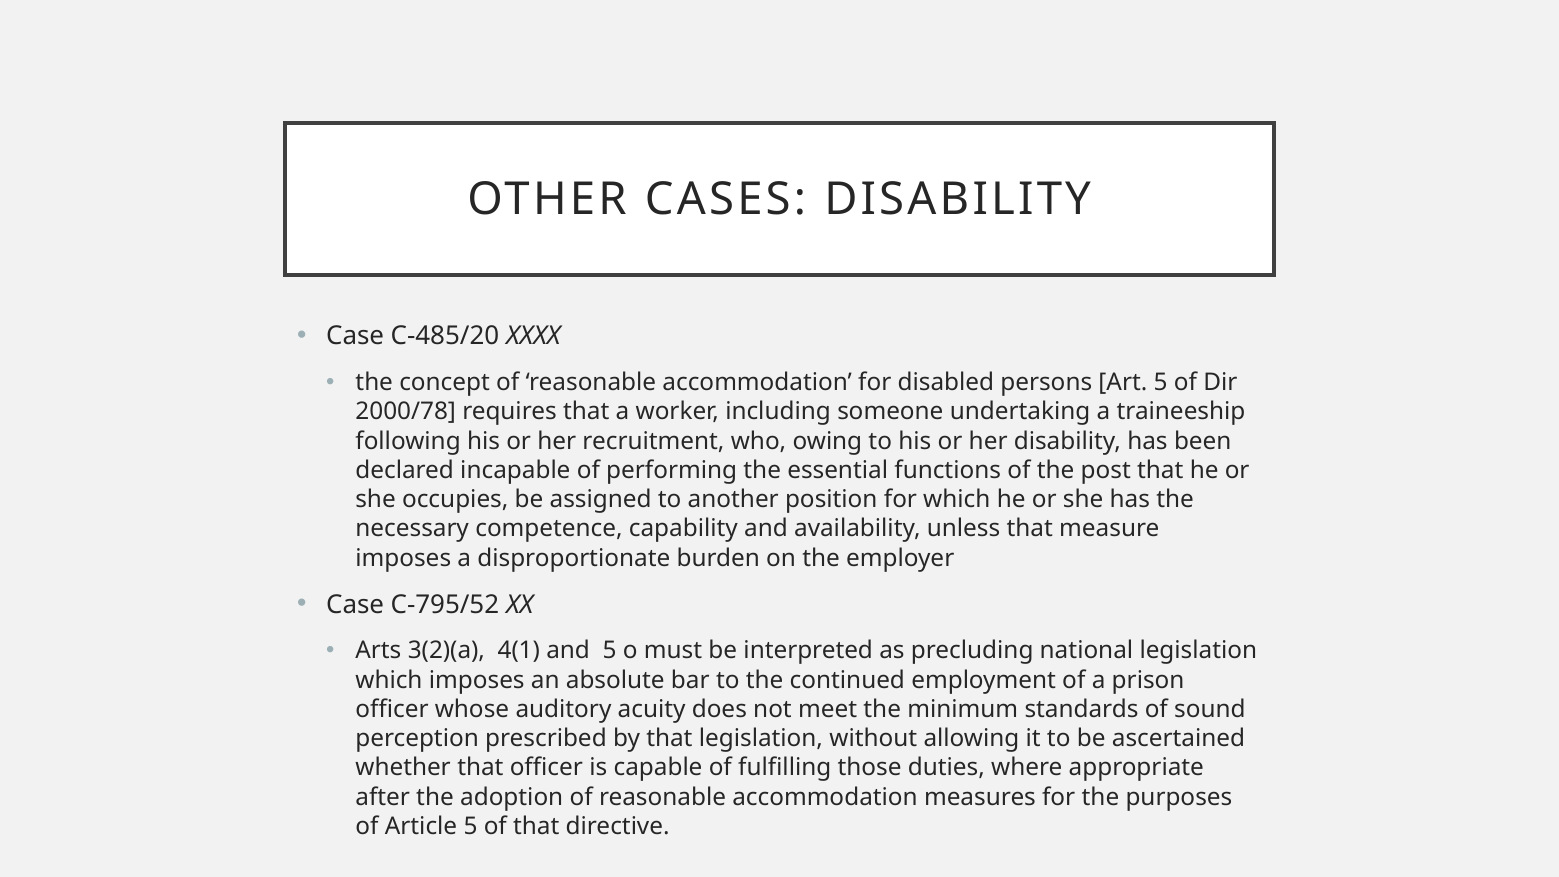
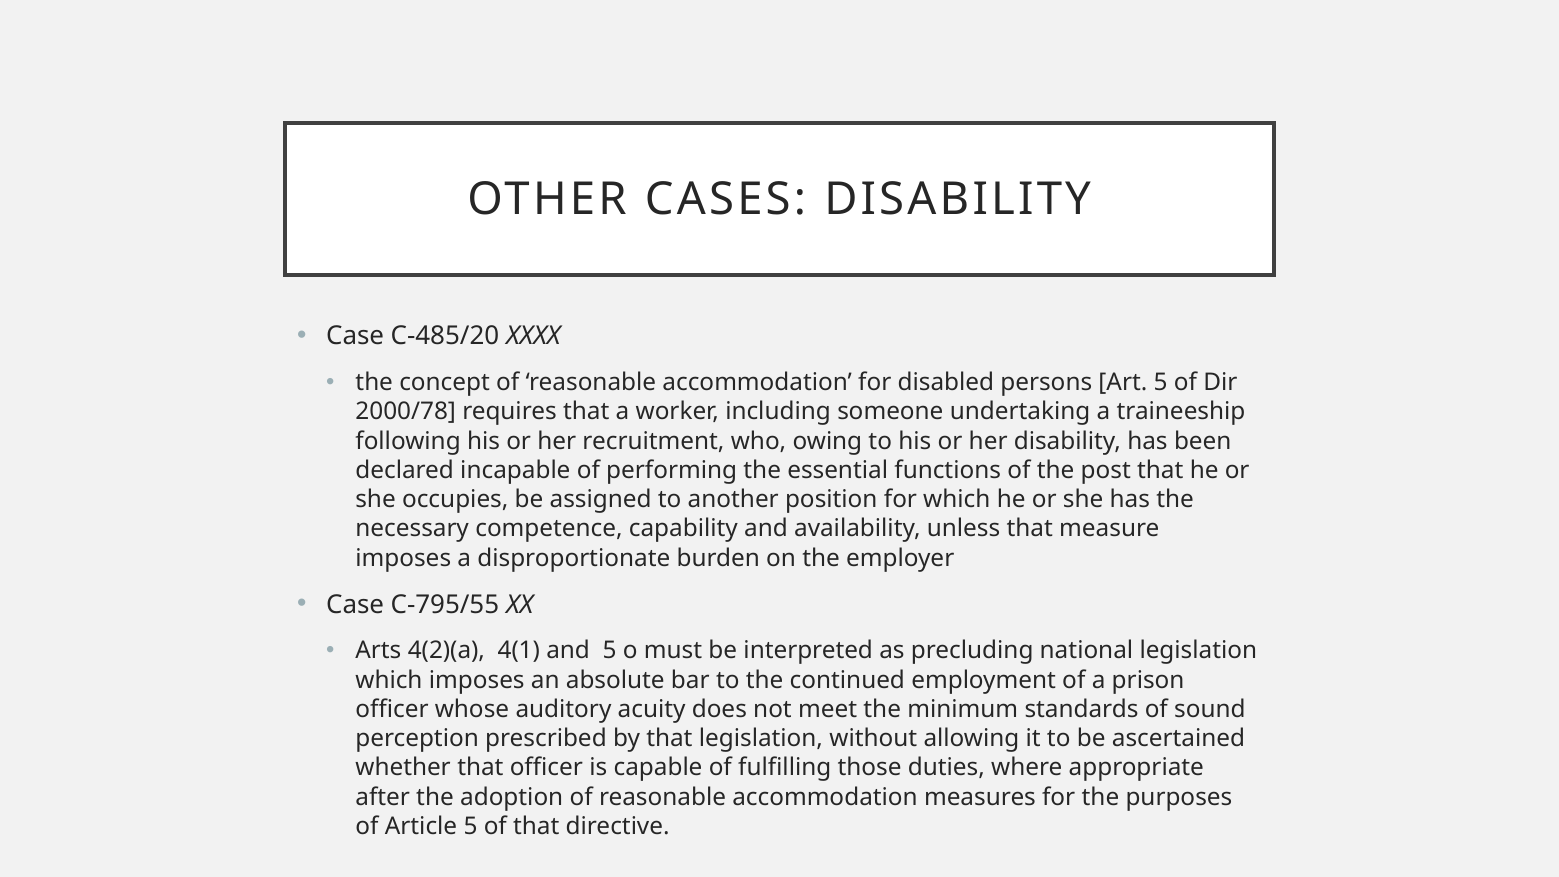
C-795/52: C-795/52 -> C-795/55
3(2)(a: 3(2)(a -> 4(2)(a
